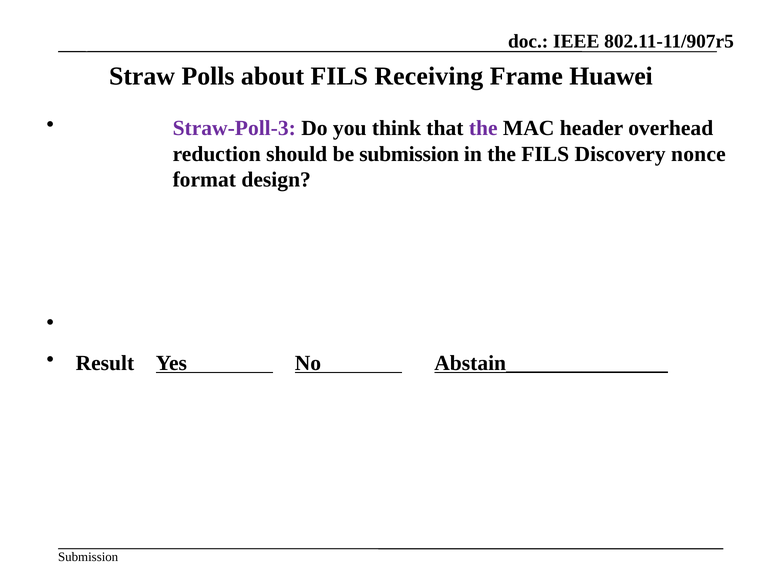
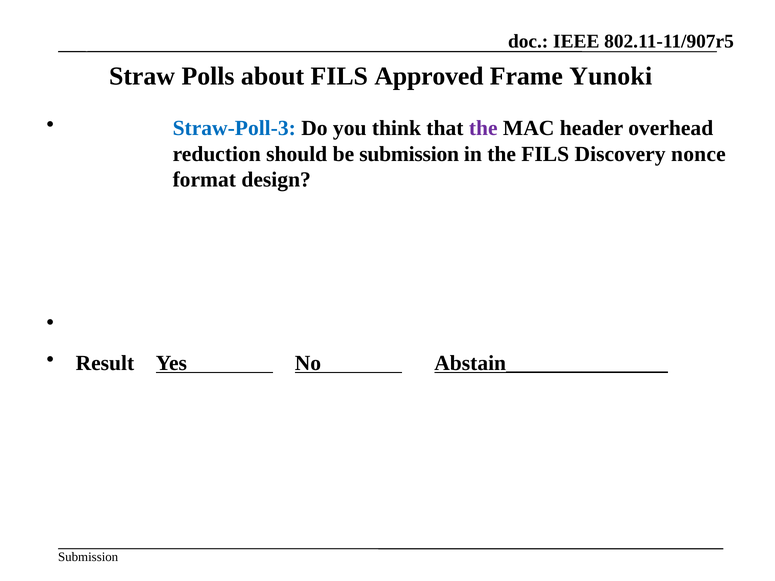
Receiving: Receiving -> Approved
Huawei: Huawei -> Yunoki
Straw-Poll-3 colour: purple -> blue
